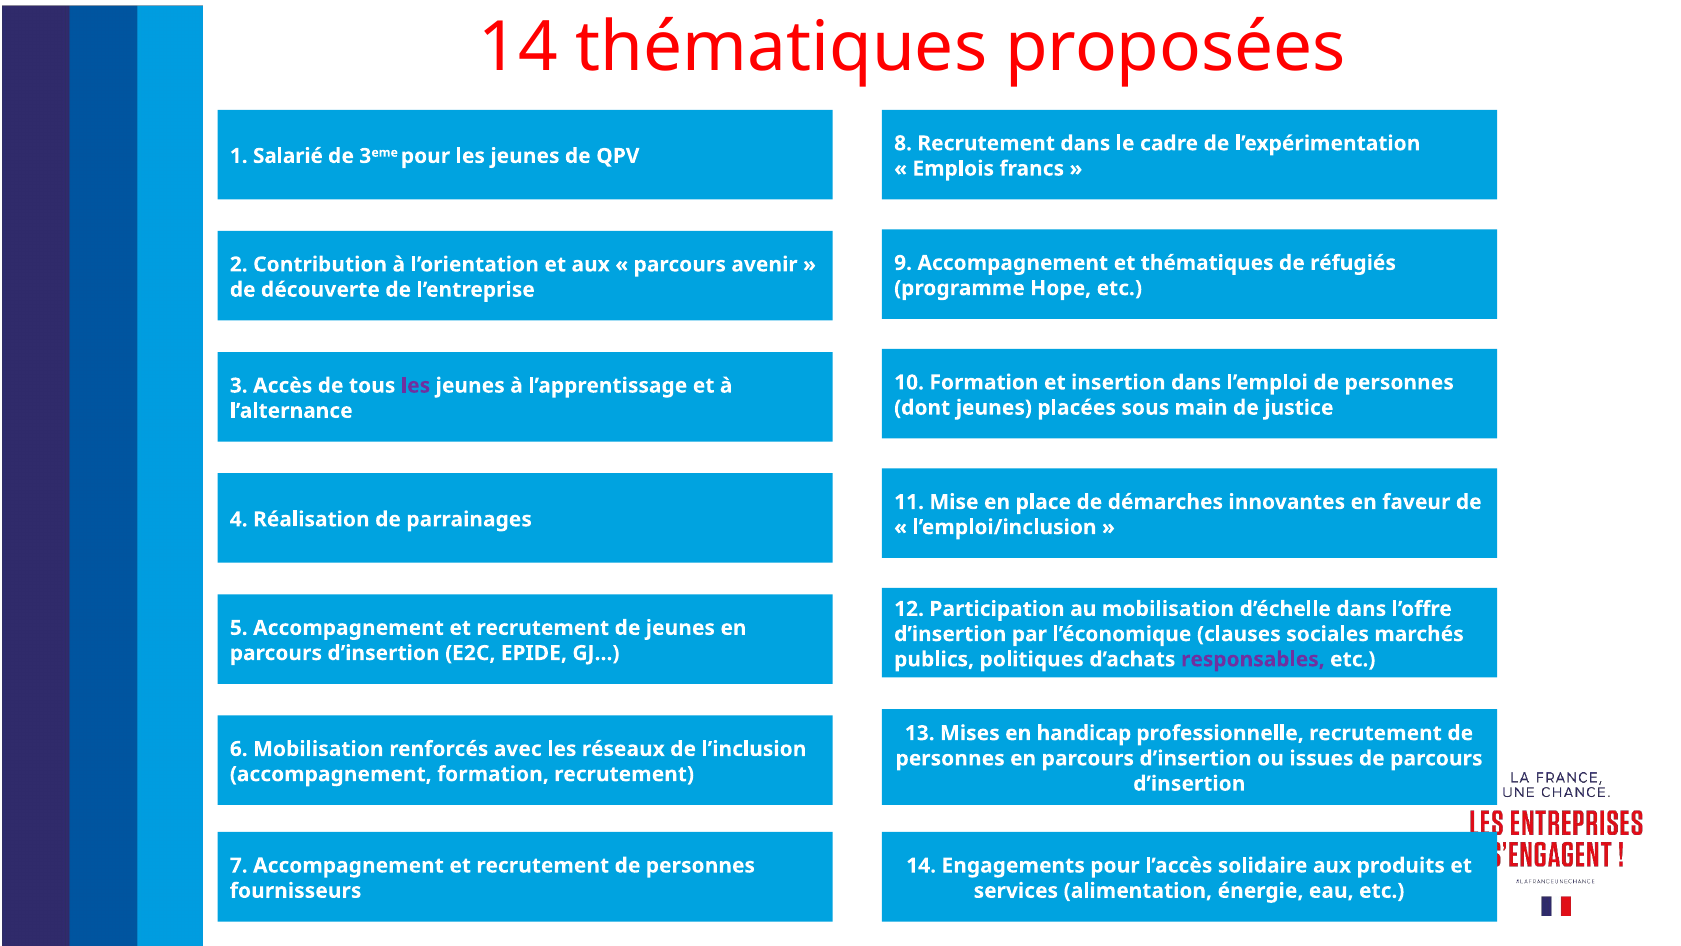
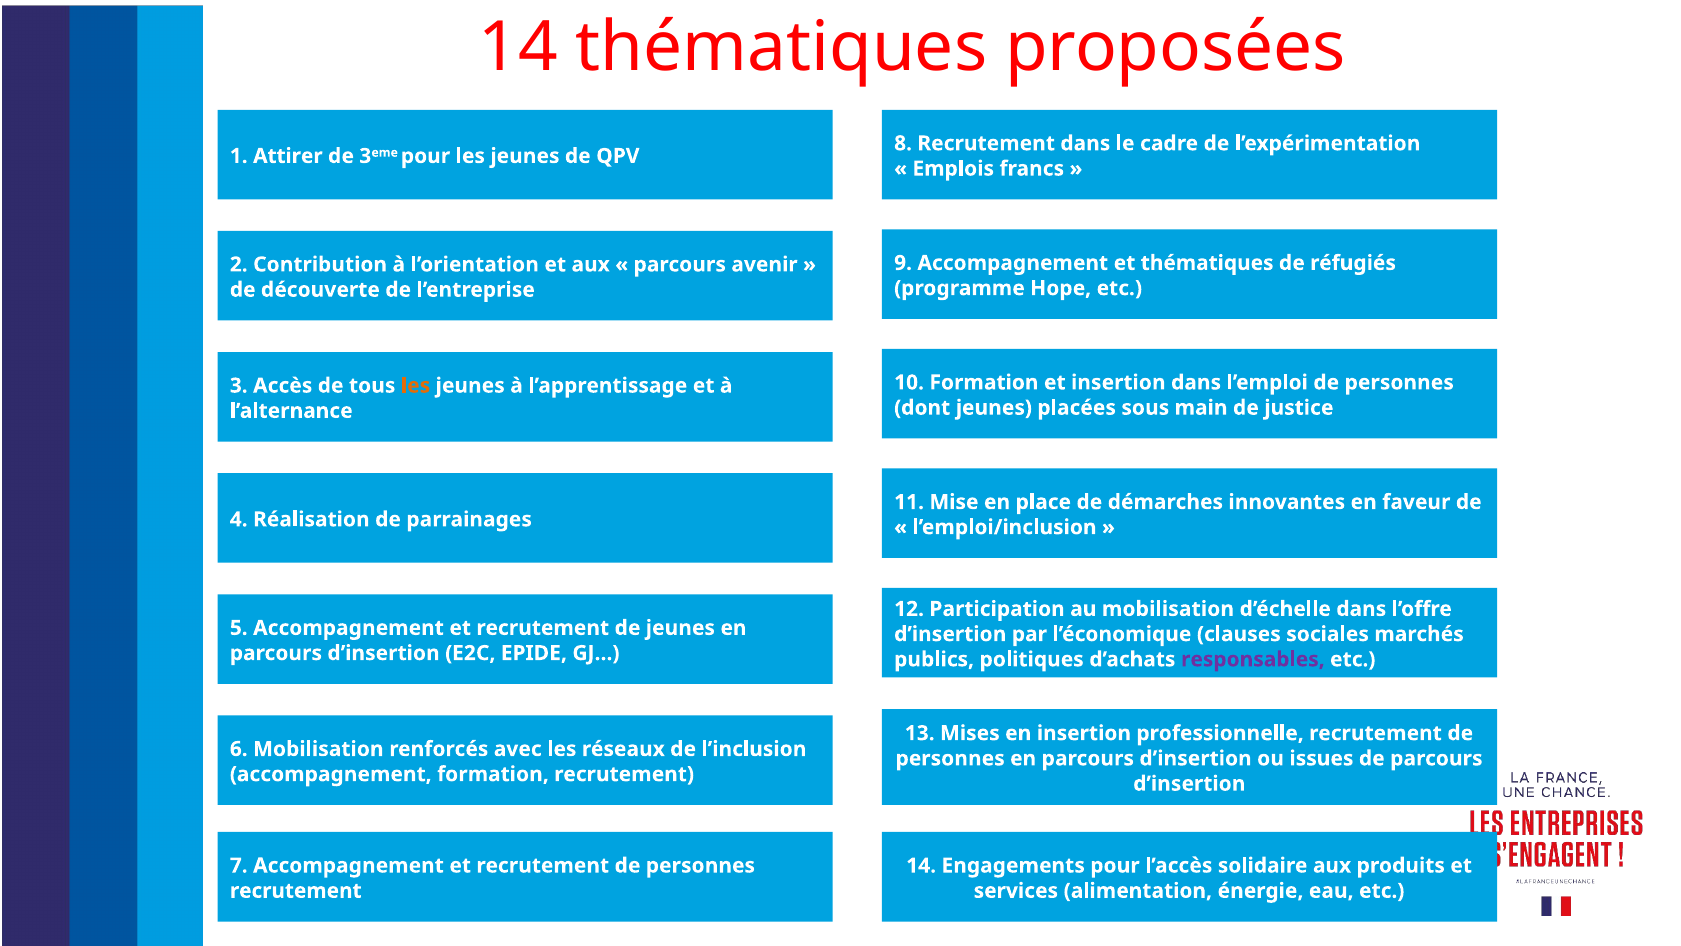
Salarié: Salarié -> Attirer
les at (416, 385) colour: purple -> orange
en handicap: handicap -> insertion
fournisseurs at (296, 890): fournisseurs -> recrutement
